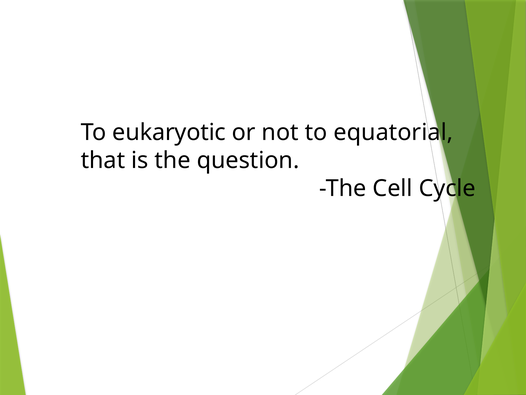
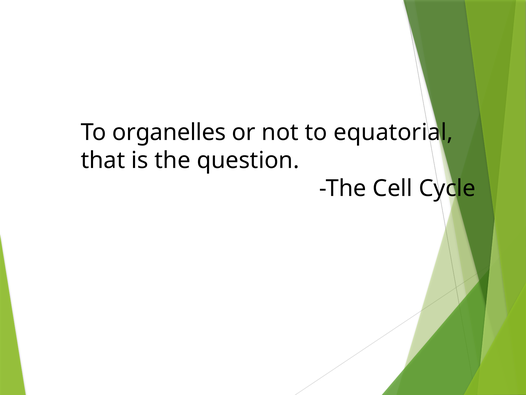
eukaryotic: eukaryotic -> organelles
